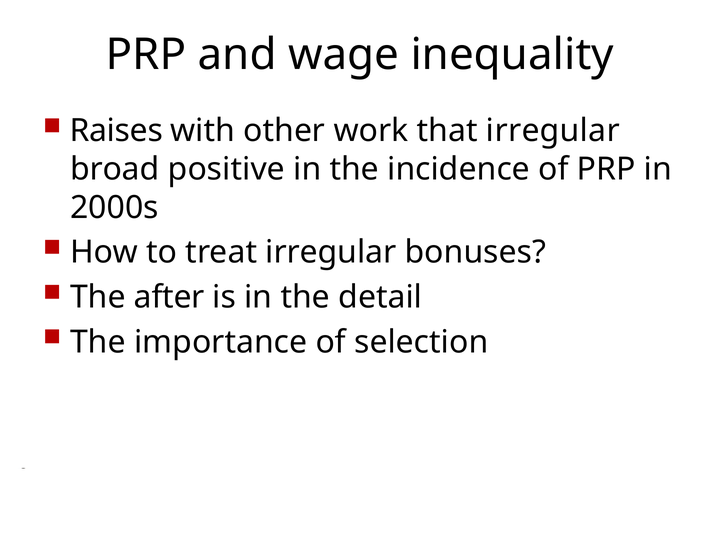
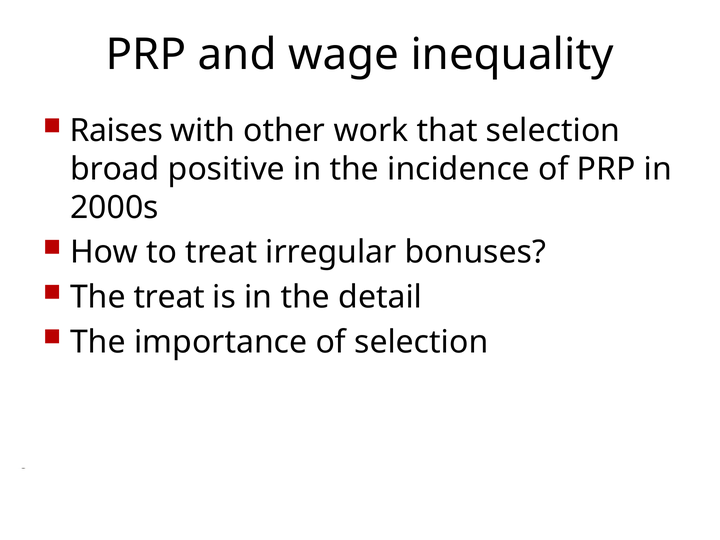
that irregular: irregular -> selection
The after: after -> treat
